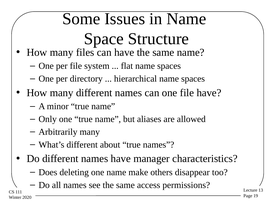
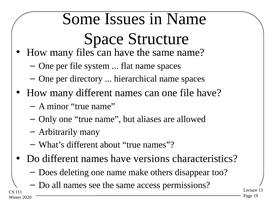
manager: manager -> versions
